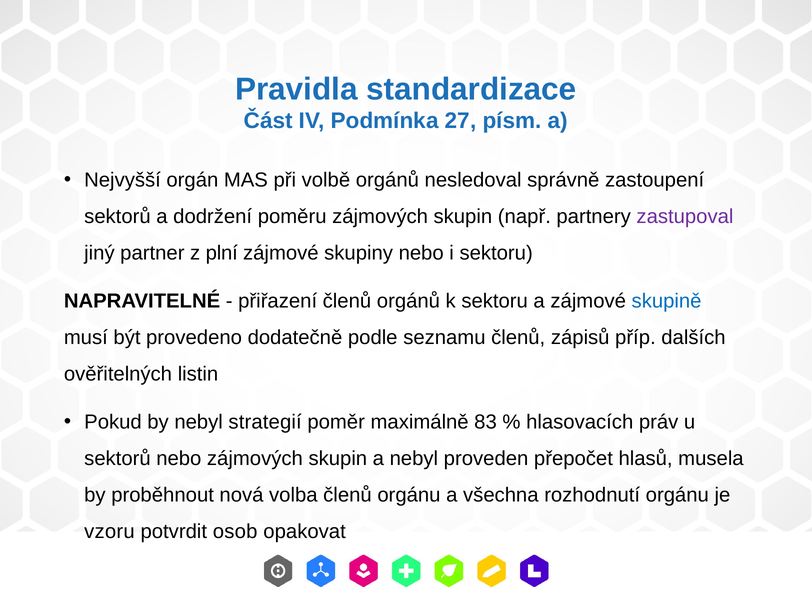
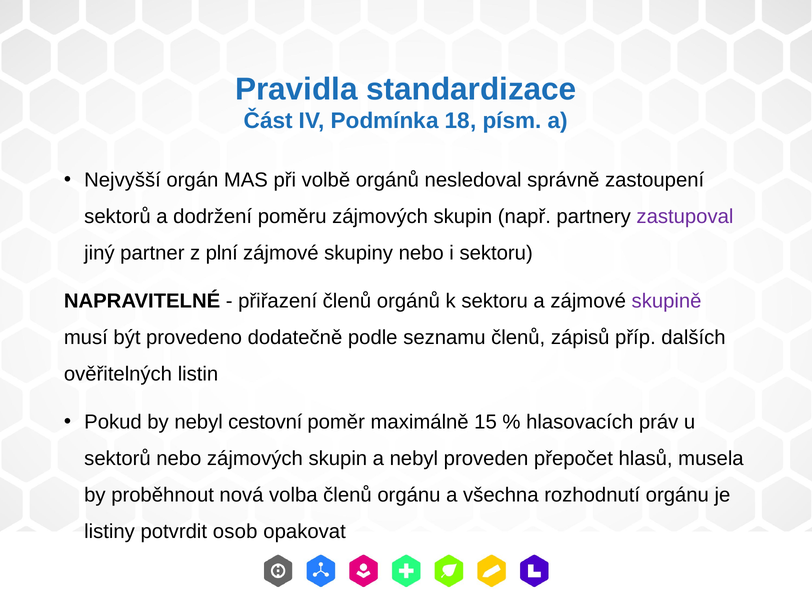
27: 27 -> 18
skupině colour: blue -> purple
strategií: strategií -> cestovní
83: 83 -> 15
vzoru: vzoru -> listiny
